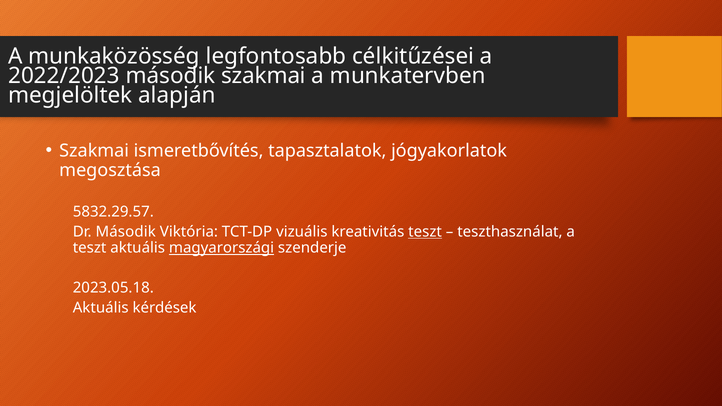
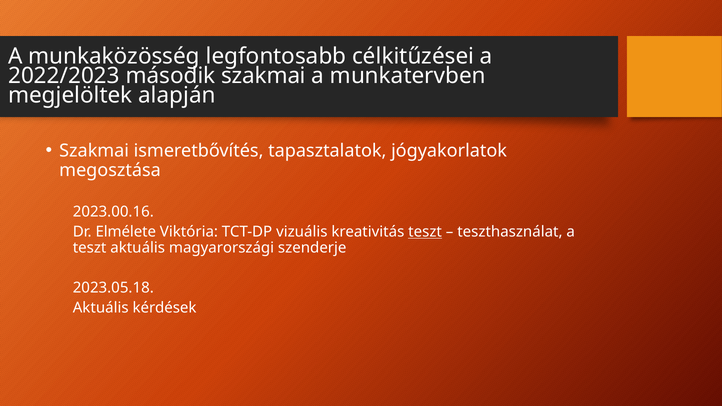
5832.29.57: 5832.29.57 -> 2023.00.16
Dr Második: Második -> Elmélete
magyarországi underline: present -> none
